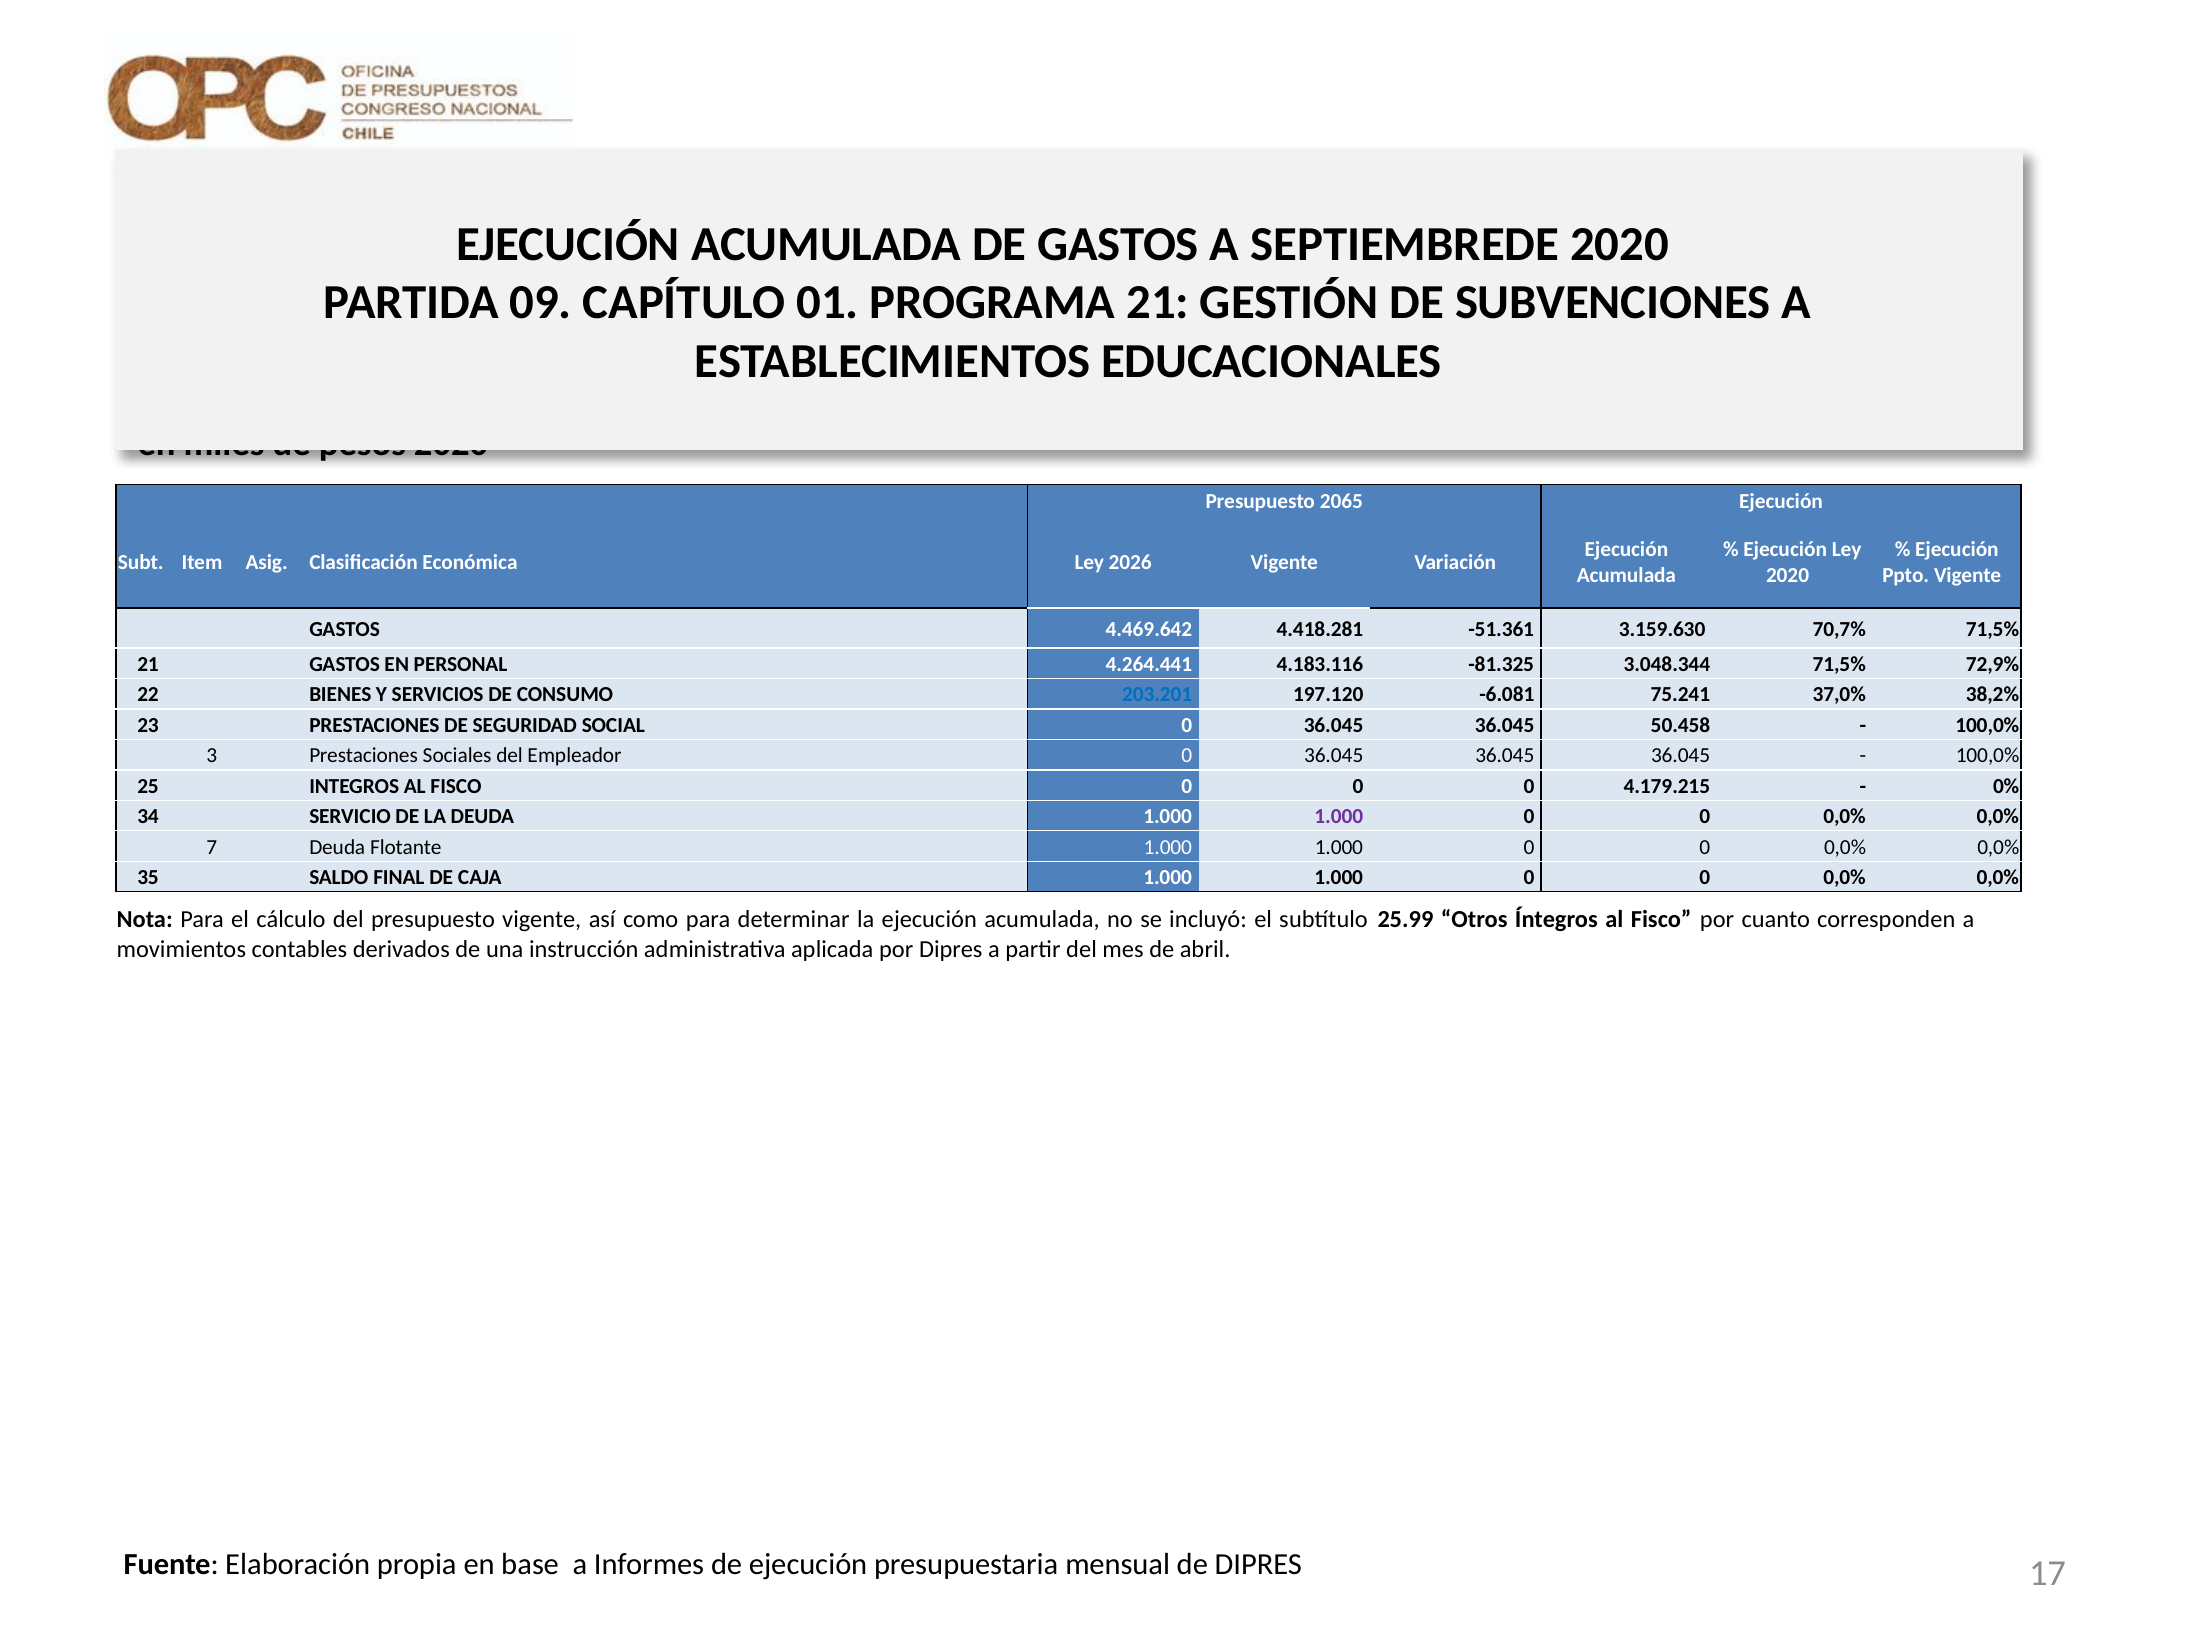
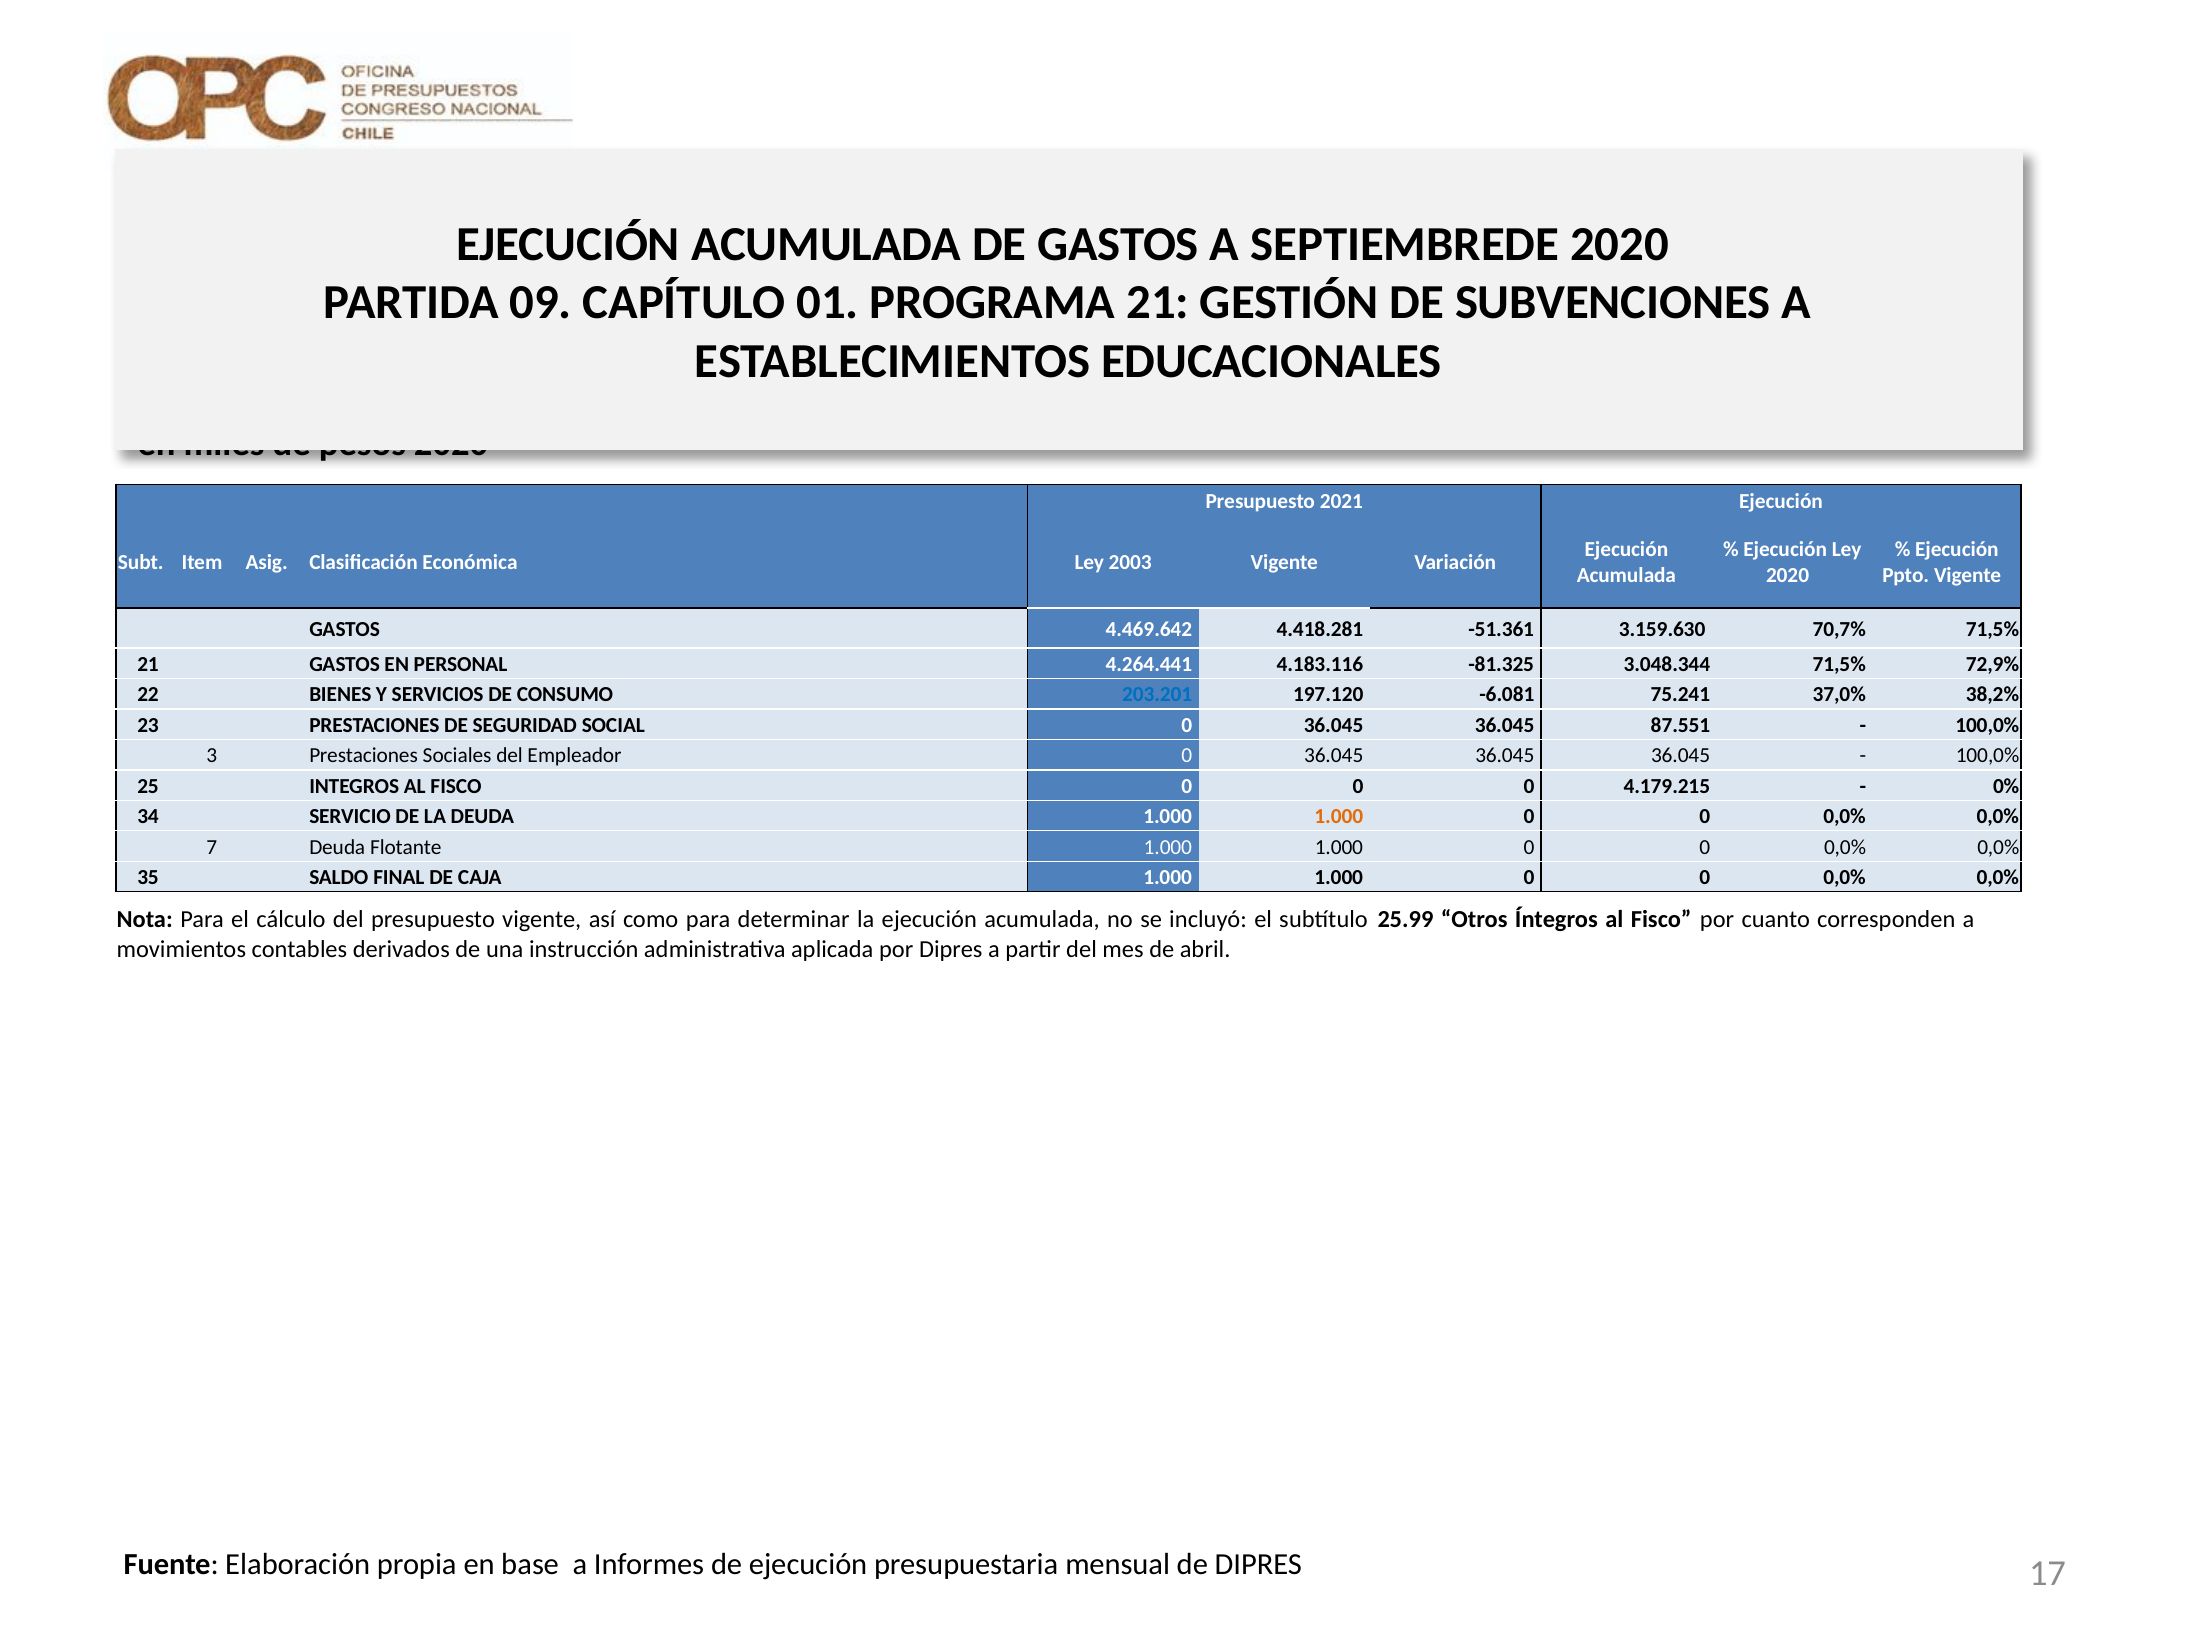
2065: 2065 -> 2021
2026: 2026 -> 2003
50.458: 50.458 -> 87.551
1.000 at (1339, 817) colour: purple -> orange
